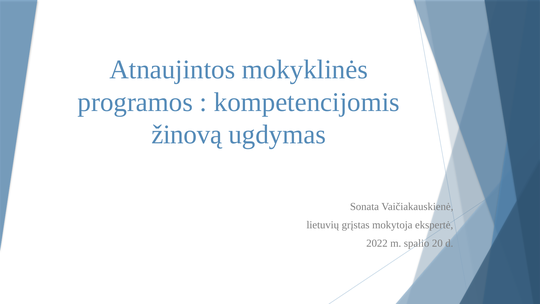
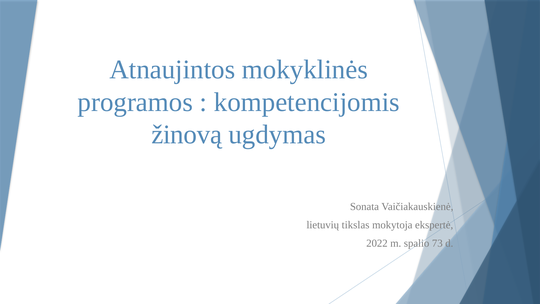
grįstas: grįstas -> tikslas
20: 20 -> 73
